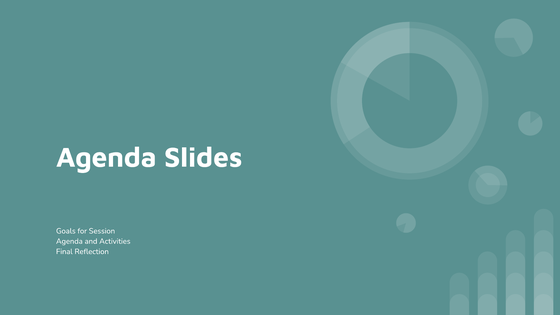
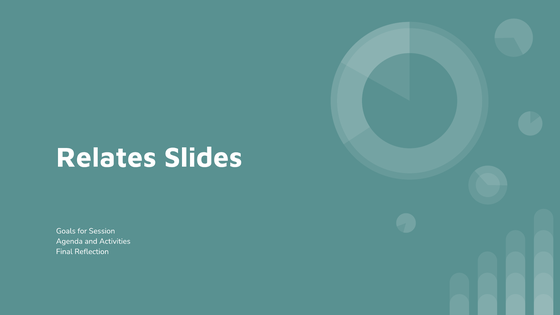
Agenda at (106, 158): Agenda -> Relates
